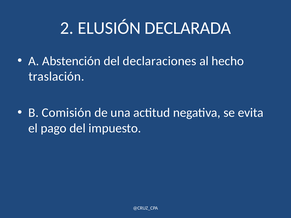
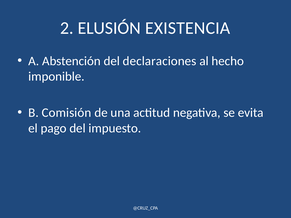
DECLARADA: DECLARADA -> EXISTENCIA
traslación: traslación -> imponible
